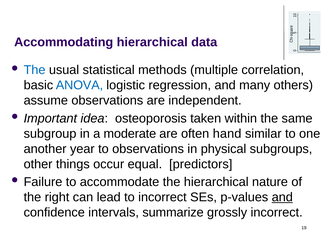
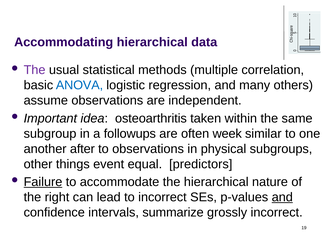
The at (35, 70) colour: blue -> purple
osteoporosis: osteoporosis -> osteoarthritis
moderate: moderate -> followups
hand: hand -> week
year: year -> after
occur: occur -> event
Failure underline: none -> present
